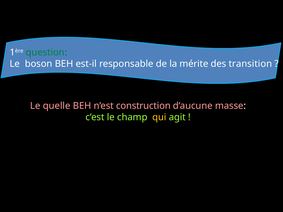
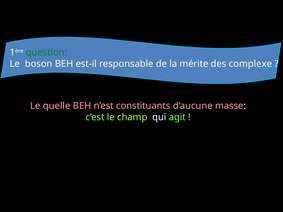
transition: transition -> complexe
construction: construction -> constituants
qui colour: yellow -> white
